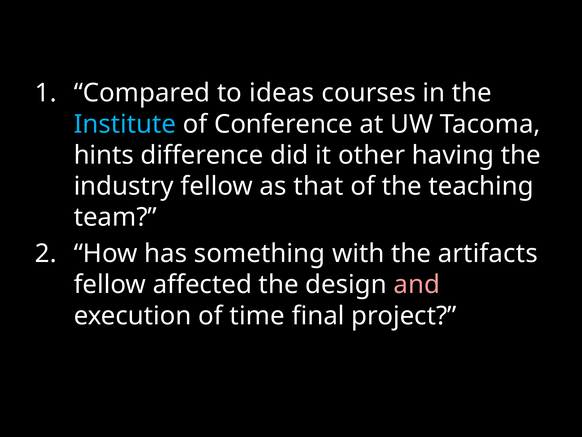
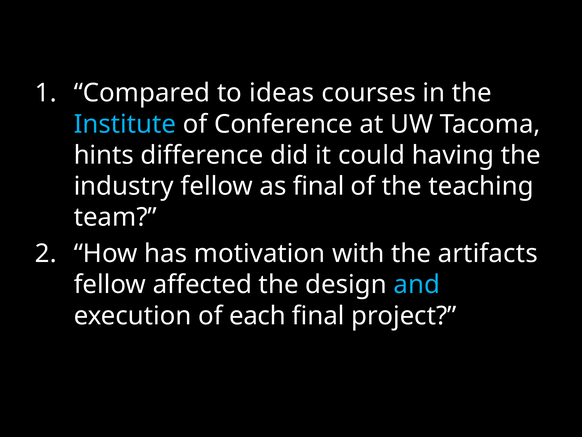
other: other -> could
as that: that -> final
something: something -> motivation
and colour: pink -> light blue
time: time -> each
